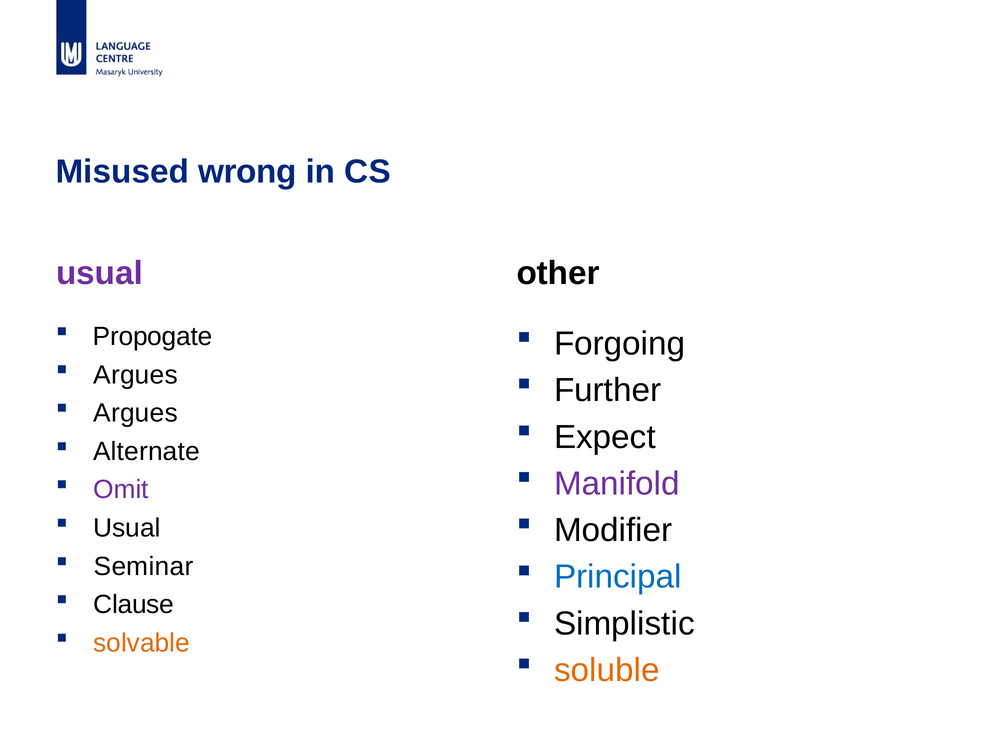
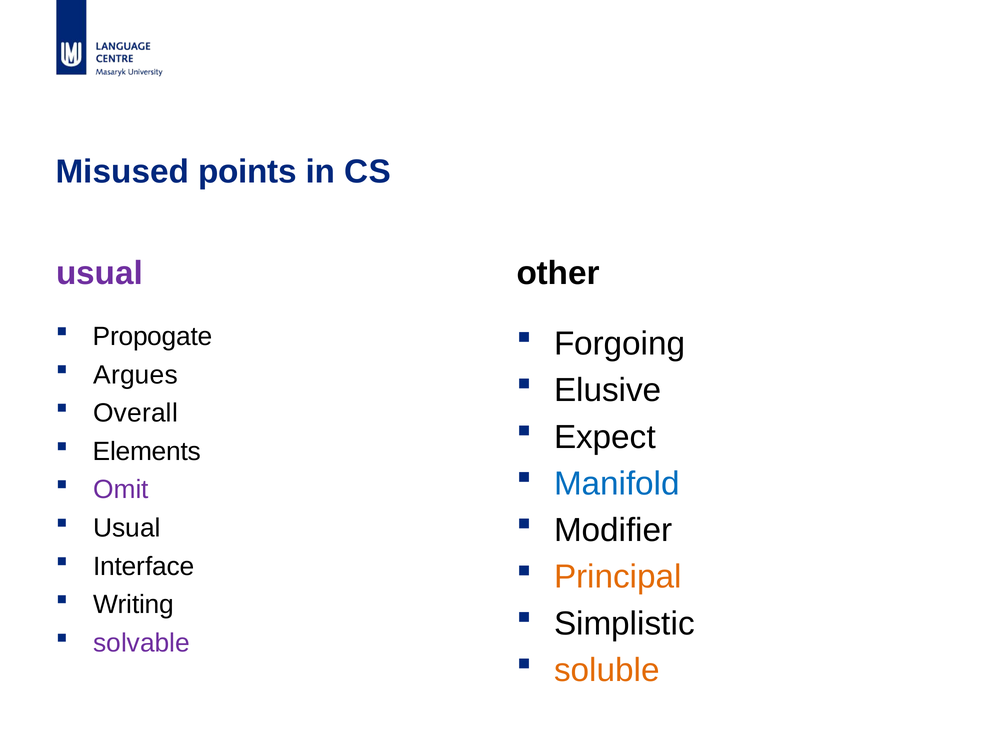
wrong: wrong -> points
Further: Further -> Elusive
Argues at (136, 413): Argues -> Overall
Alternate: Alternate -> Elements
Manifold colour: purple -> blue
Seminar: Seminar -> Interface
Principal colour: blue -> orange
Clause: Clause -> Writing
solvable colour: orange -> purple
